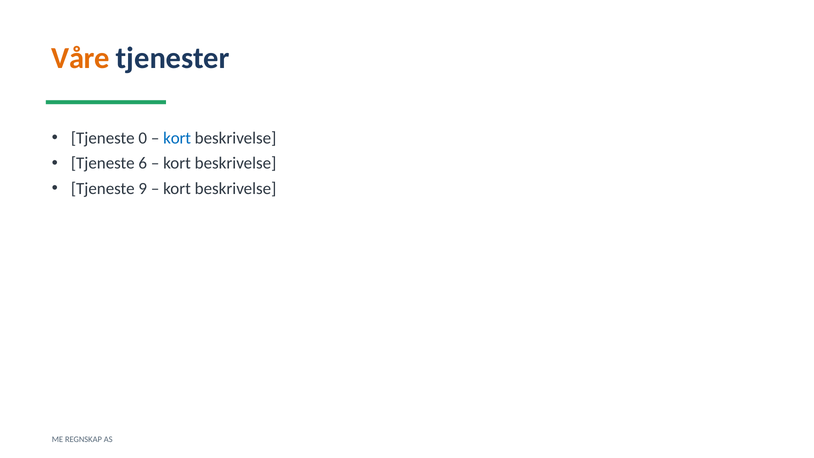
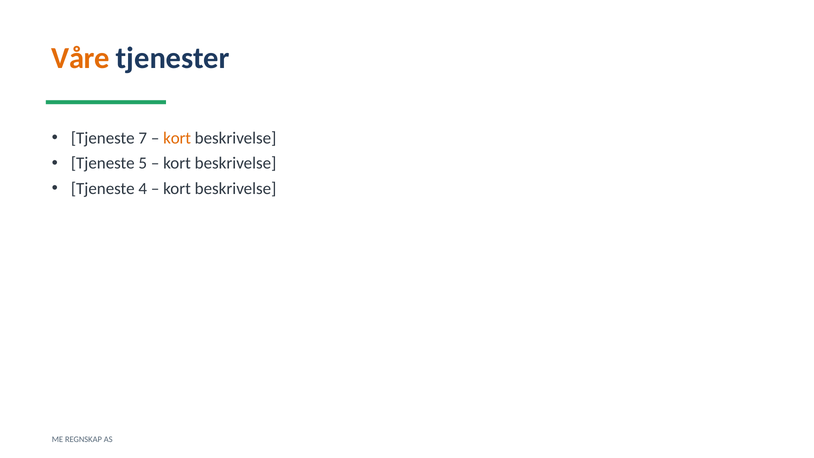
0: 0 -> 7
kort at (177, 138) colour: blue -> orange
6: 6 -> 5
9: 9 -> 4
